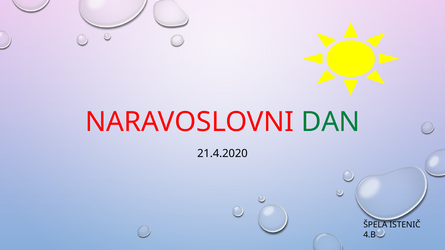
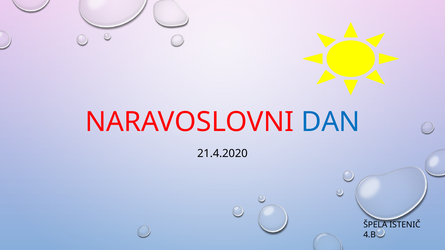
DAN colour: green -> blue
